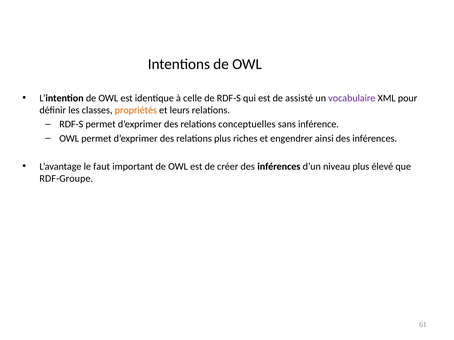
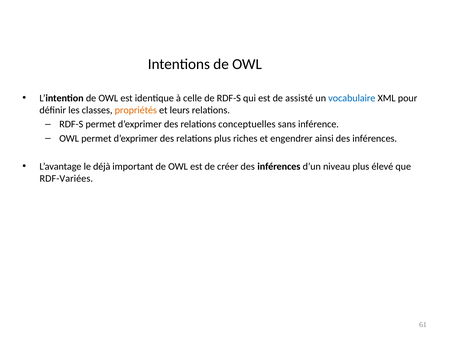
vocabulaire colour: purple -> blue
faut: faut -> déjà
RDF-Groupe: RDF-Groupe -> RDF-Variées
